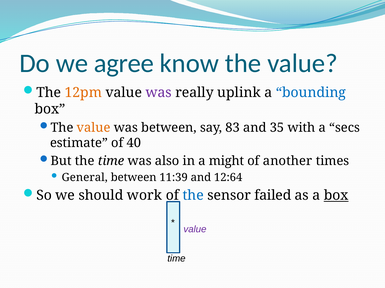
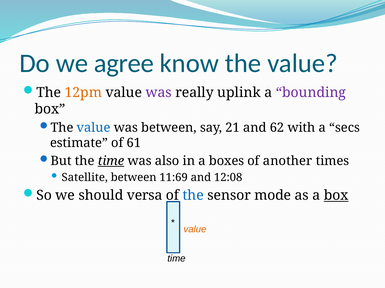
bounding colour: blue -> purple
value at (94, 128) colour: orange -> blue
83: 83 -> 21
35: 35 -> 62
40: 40 -> 61
time at (111, 161) underline: none -> present
might: might -> boxes
General: General -> Satellite
11:39: 11:39 -> 11:69
12:64: 12:64 -> 12:08
work: work -> versa
failed: failed -> mode
value at (195, 230) colour: purple -> orange
